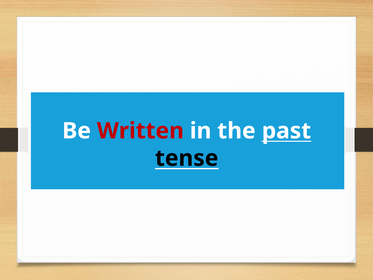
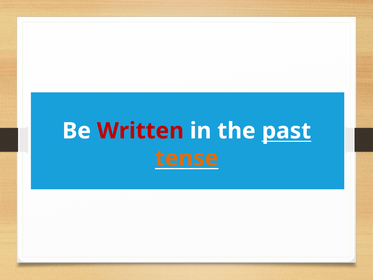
tense colour: black -> orange
